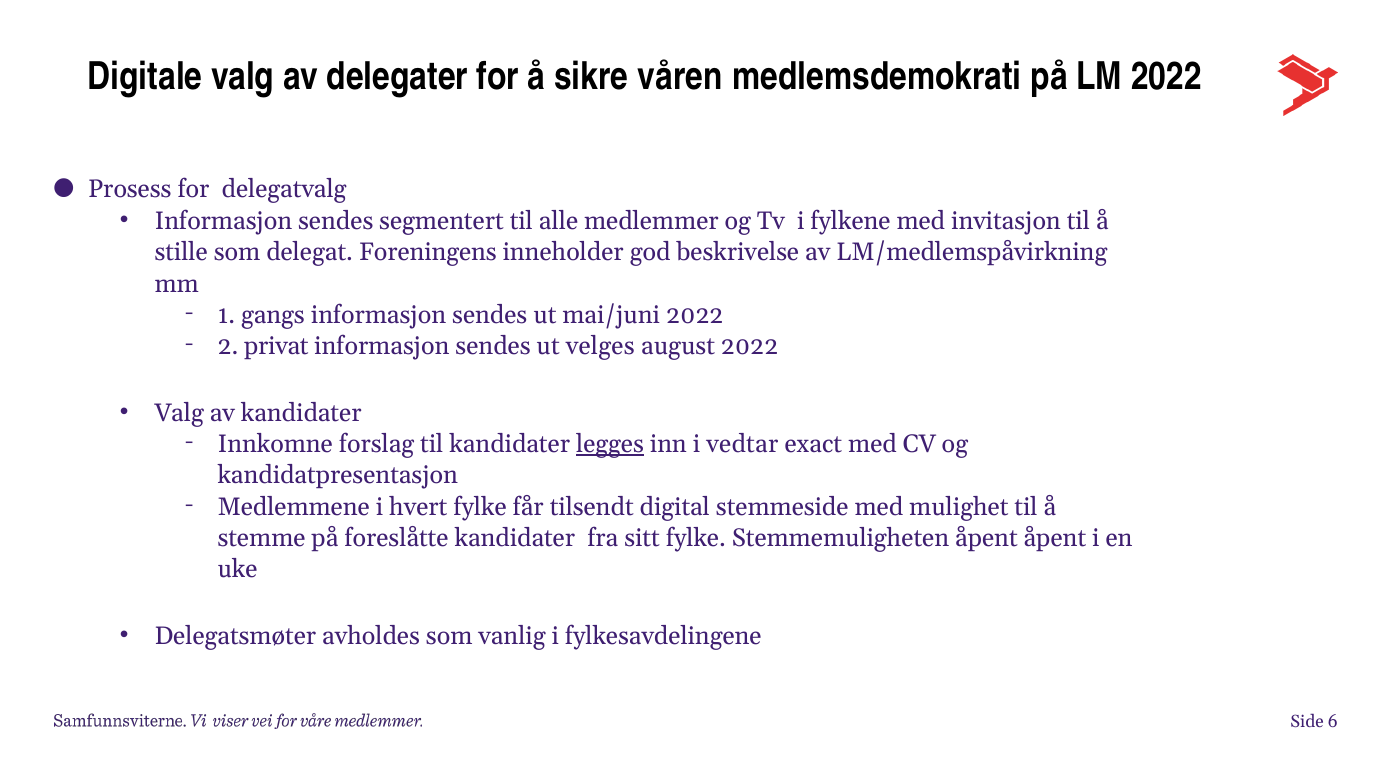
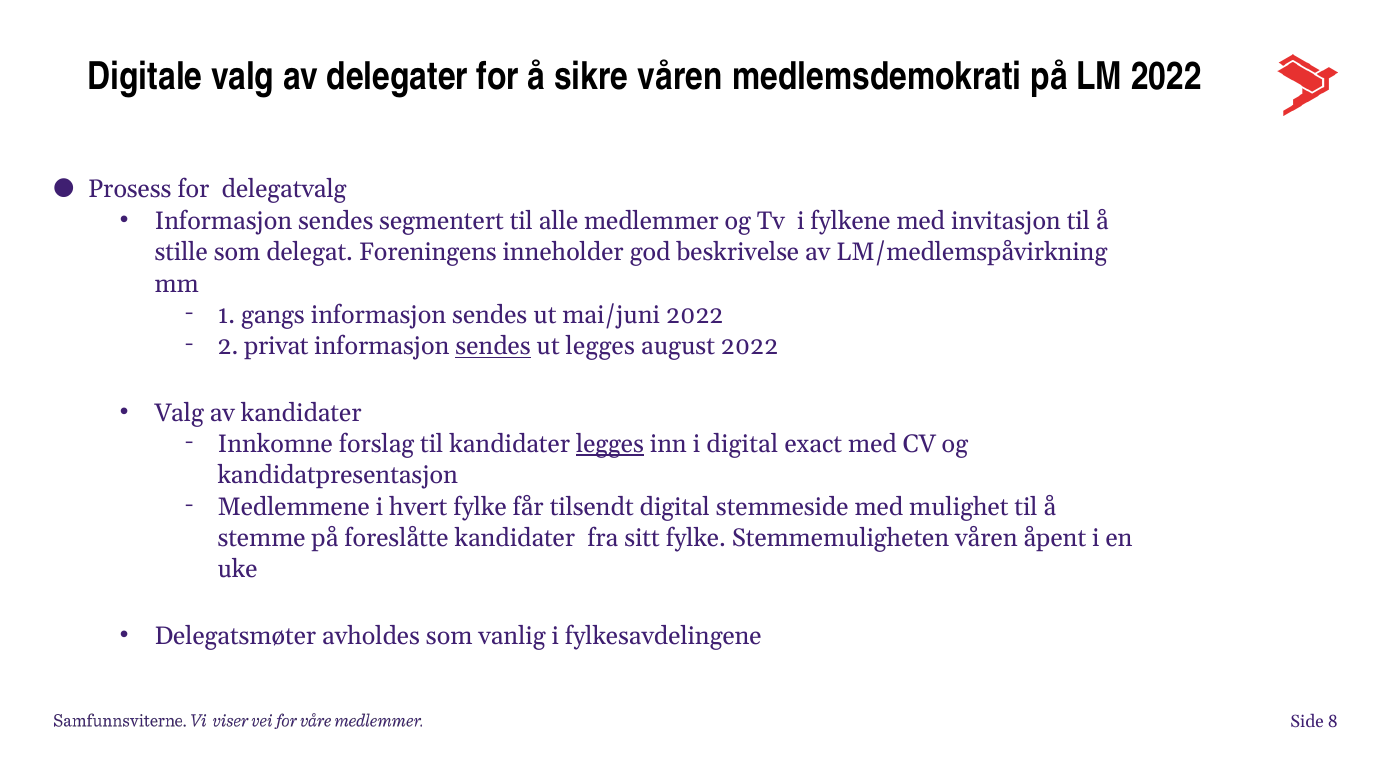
sendes at (493, 346) underline: none -> present
ut velges: velges -> legges
i vedtar: vedtar -> digital
Stemmemuligheten åpent: åpent -> våren
6: 6 -> 8
